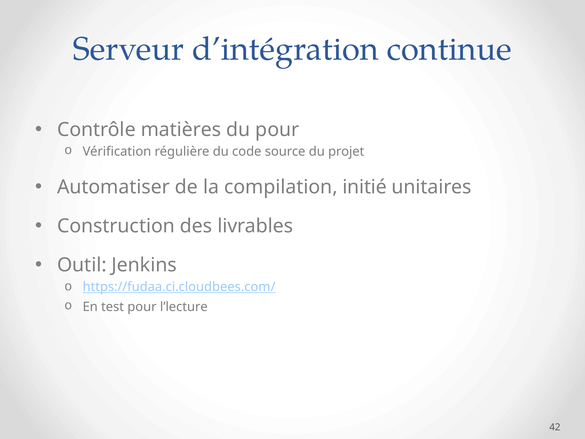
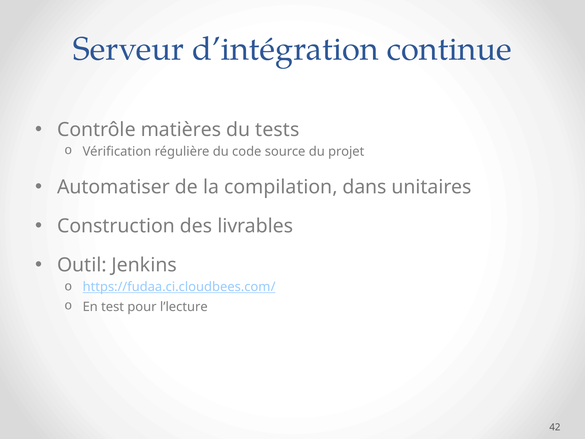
du pour: pour -> tests
initié: initié -> dans
